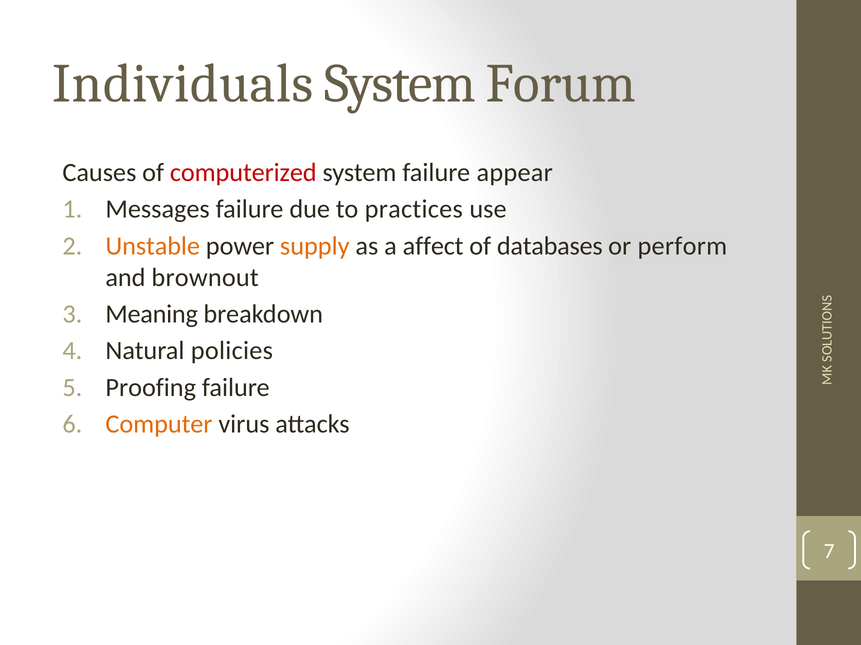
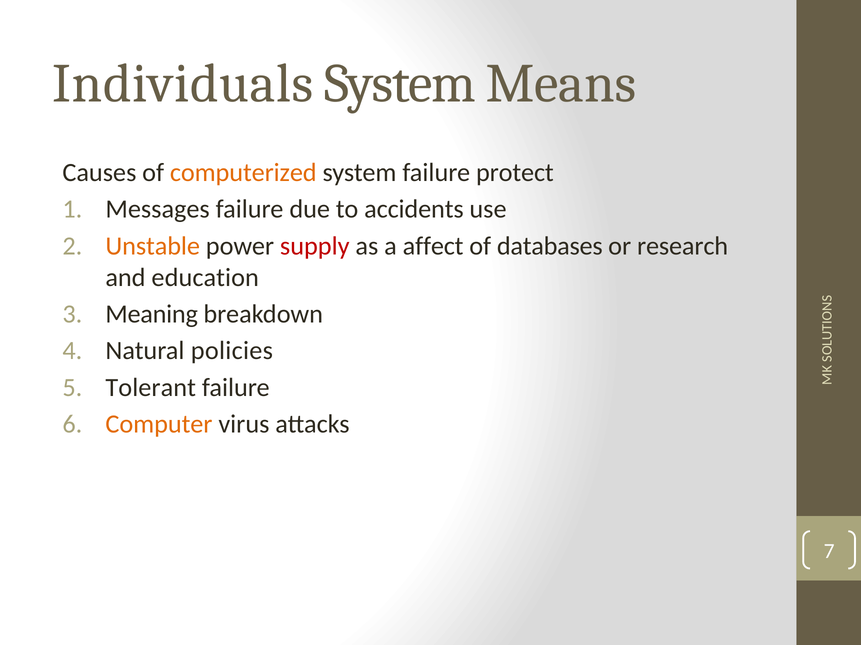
Forum: Forum -> Means
computerized colour: red -> orange
appear: appear -> protect
practices: practices -> accidents
supply colour: orange -> red
perform: perform -> research
brownout: brownout -> education
Proofing: Proofing -> Tolerant
